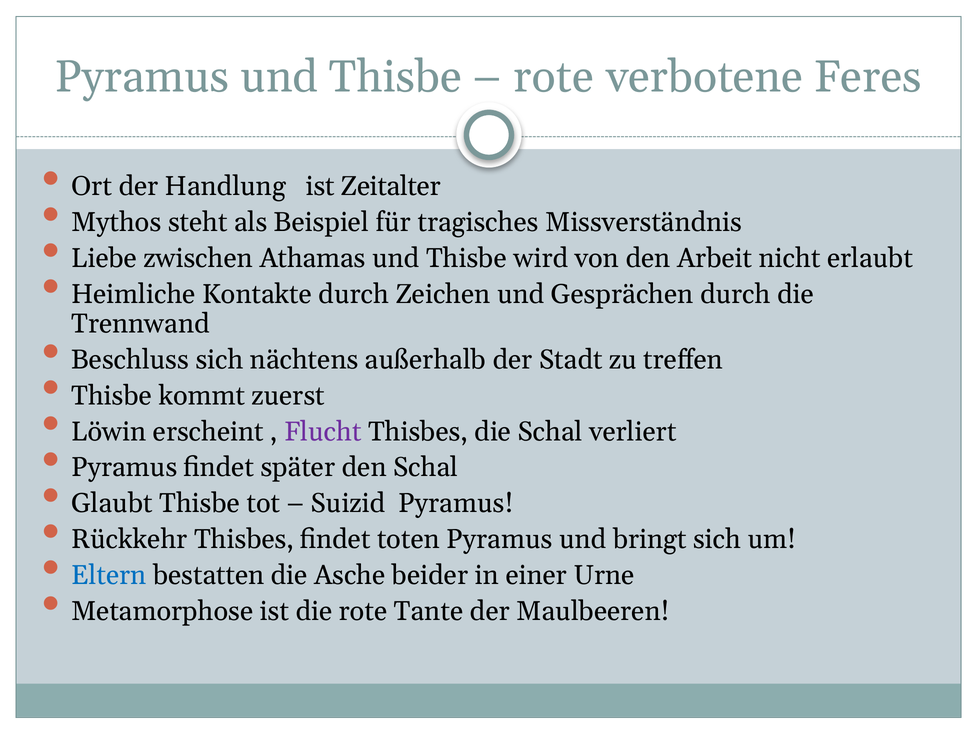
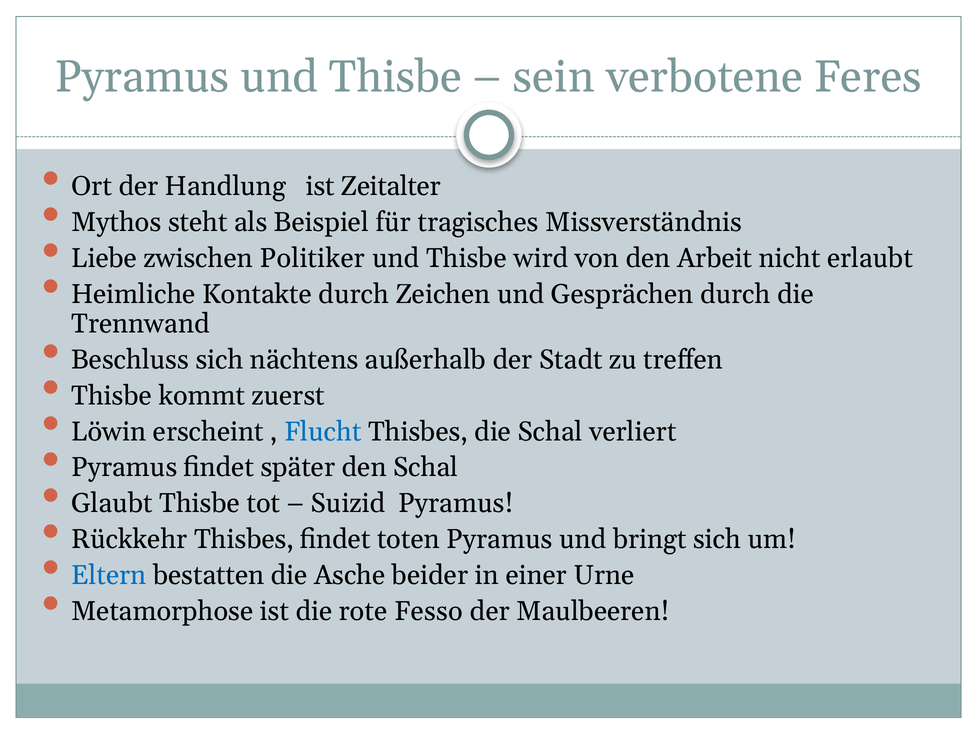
rote at (554, 77): rote -> sein
Athamas: Athamas -> Politiker
Flucht colour: purple -> blue
Tante: Tante -> Fesso
